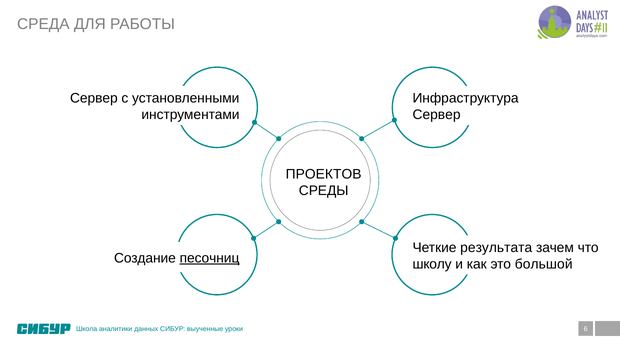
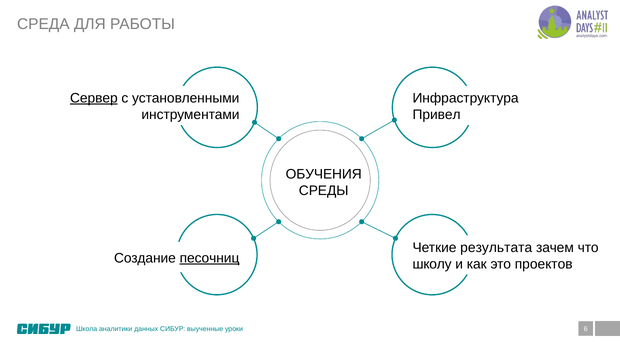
Сервер at (94, 98) underline: none -> present
Сервер at (437, 115): Сервер -> Привел
ПРОЕКТОВ: ПРОЕКТОВ -> ОБУЧЕНИЯ
большой: большой -> проектов
